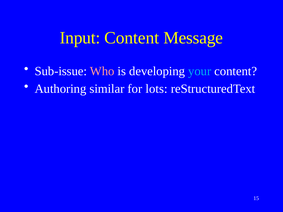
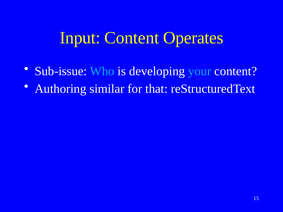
Message: Message -> Operates
Who colour: pink -> light blue
lots: lots -> that
